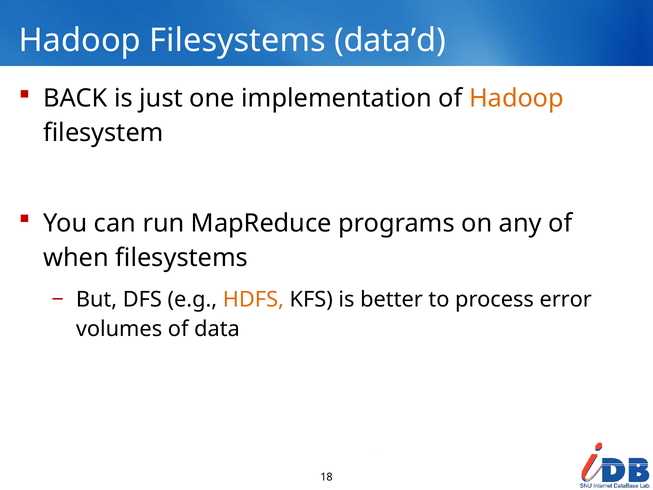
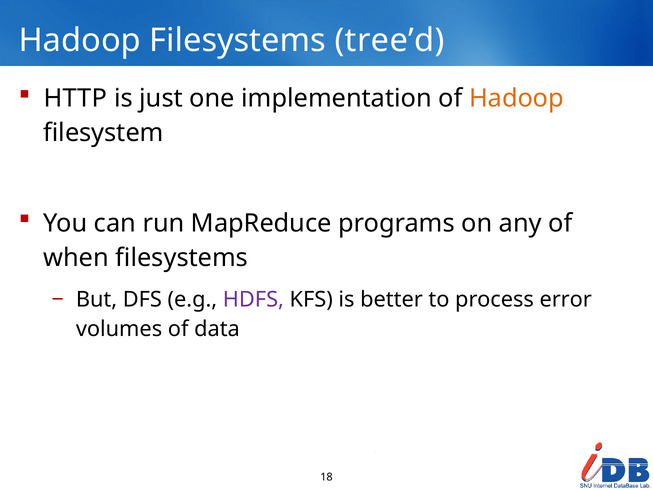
data’d: data’d -> tree’d
BACK: BACK -> HTTP
HDFS colour: orange -> purple
